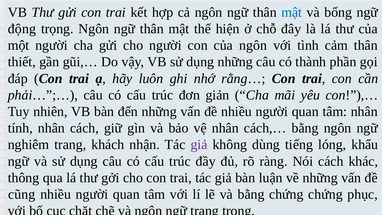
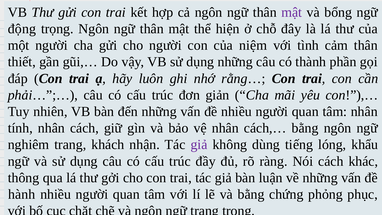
mật at (292, 12) colour: blue -> purple
của ngôn: ngôn -> niệm
cũng: cũng -> hành
chứng chứng: chứng -> phỏng
